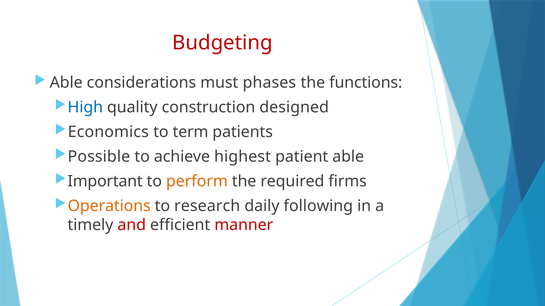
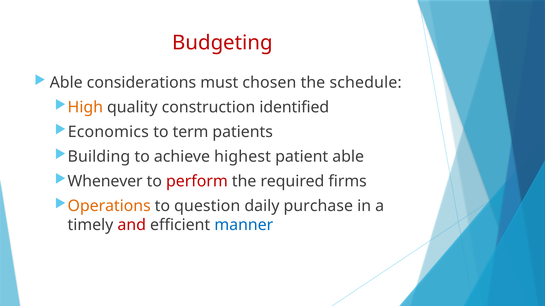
phases: phases -> chosen
functions: functions -> schedule
High colour: blue -> orange
designed: designed -> identified
Possible: Possible -> Building
Important: Important -> Whenever
perform colour: orange -> red
research: research -> question
following: following -> purchase
manner colour: red -> blue
